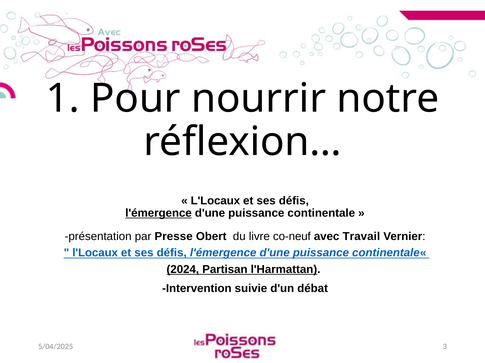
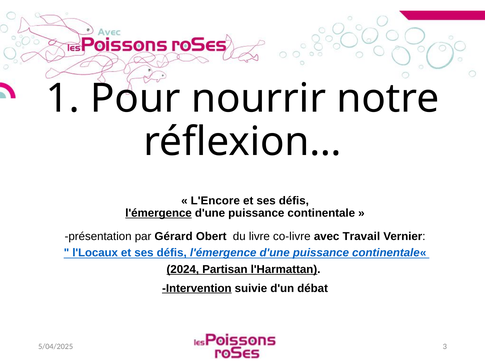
L'Locaux at (215, 201): L'Locaux -> L'Encore
Presse: Presse -> Gérard
co-neuf: co-neuf -> co-livre
Intervention underline: none -> present
